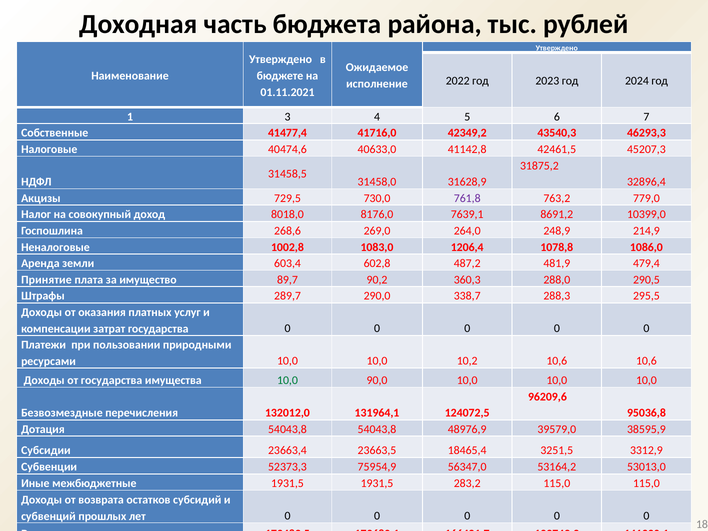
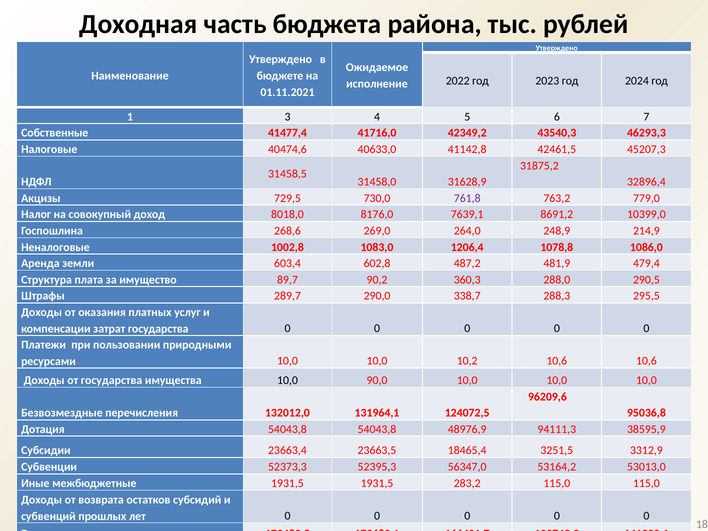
Принятие: Принятие -> Структура
10,0 at (287, 380) colour: green -> black
39579,0: 39579,0 -> 94111,3
75954,9: 75954,9 -> 52395,3
